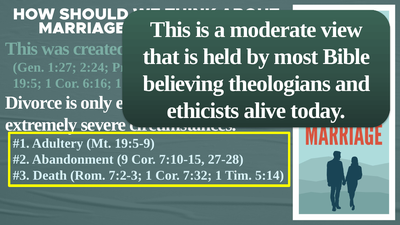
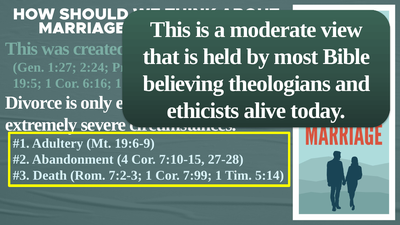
19:5-9: 19:5-9 -> 19:6-9
9: 9 -> 4
7:32: 7:32 -> 7:99
